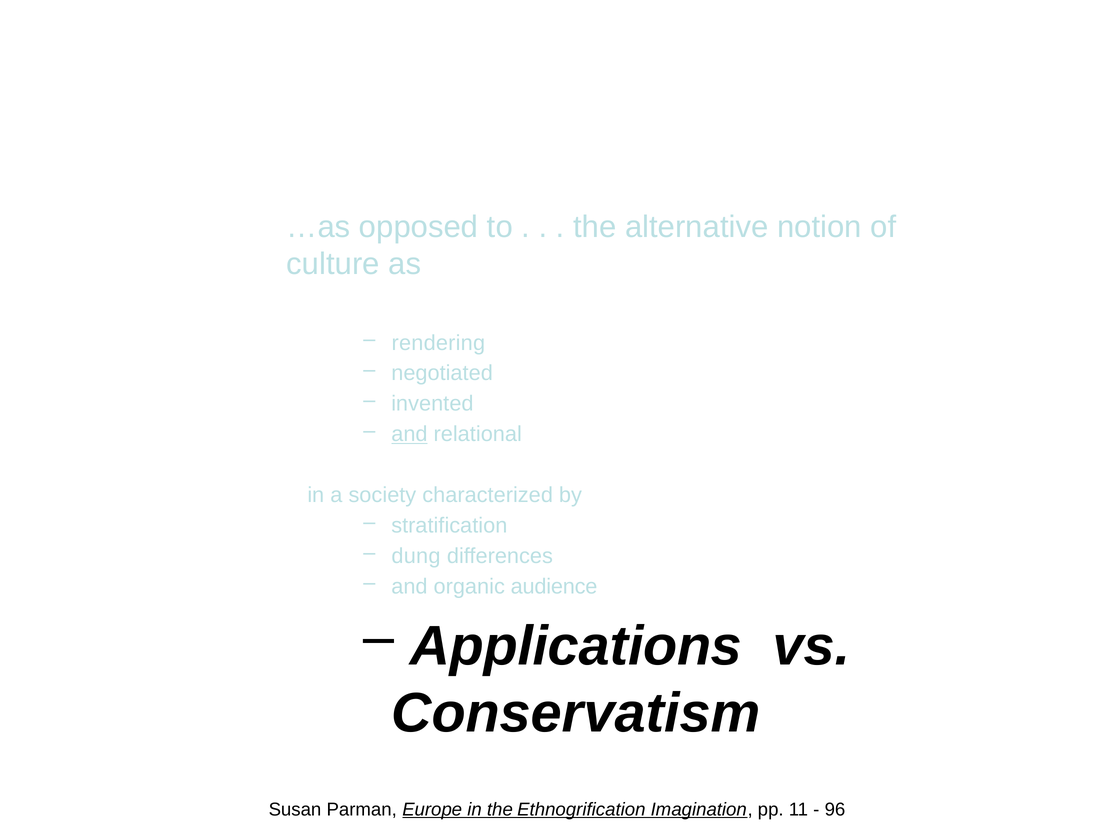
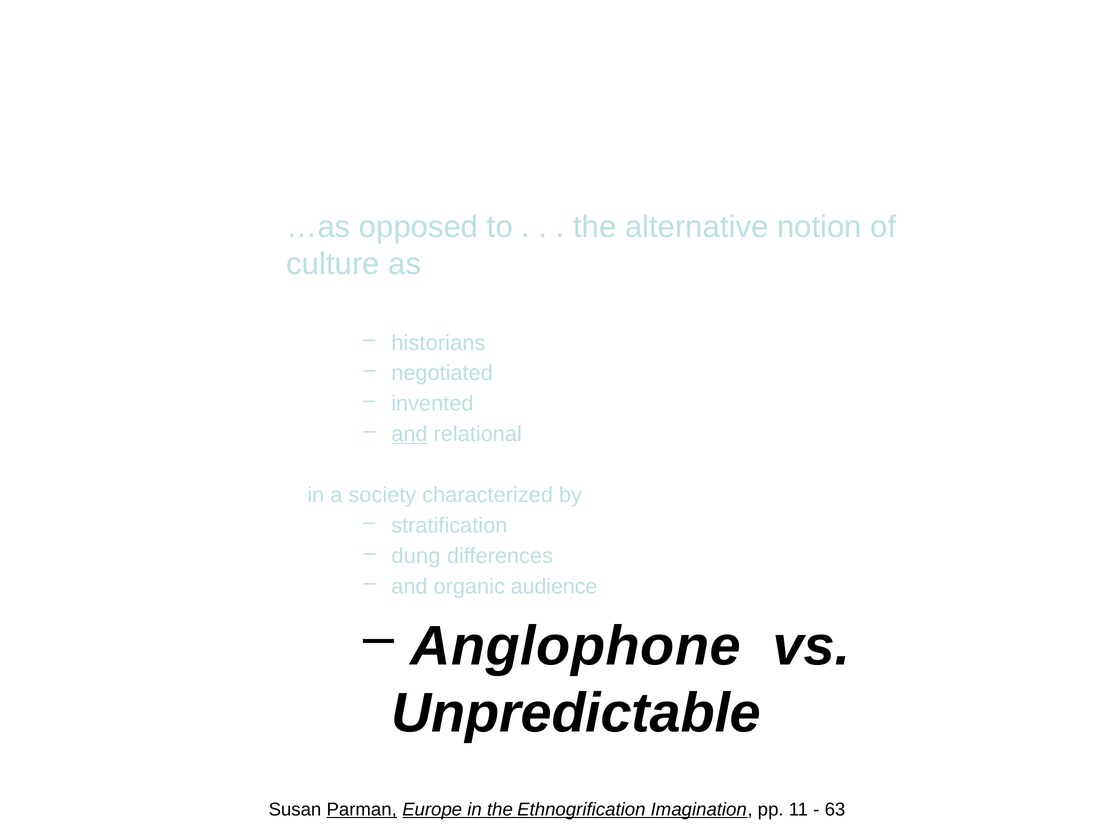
rendering: rendering -> historians
Applications: Applications -> Anglophone
Conservatism: Conservatism -> Unpredictable
Parman underline: none -> present
96: 96 -> 63
